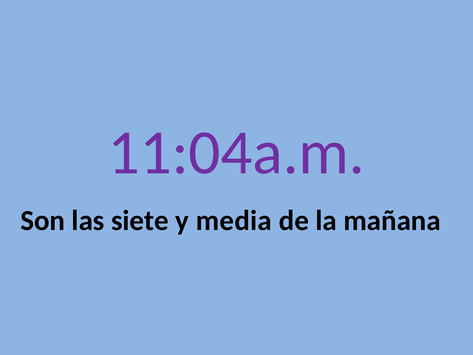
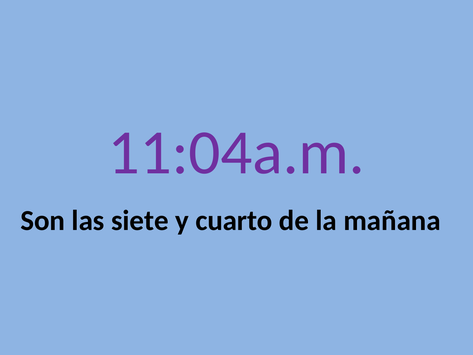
media: media -> cuarto
